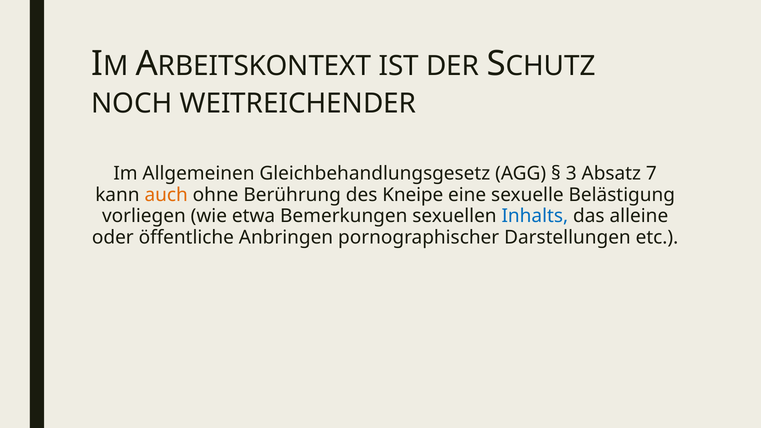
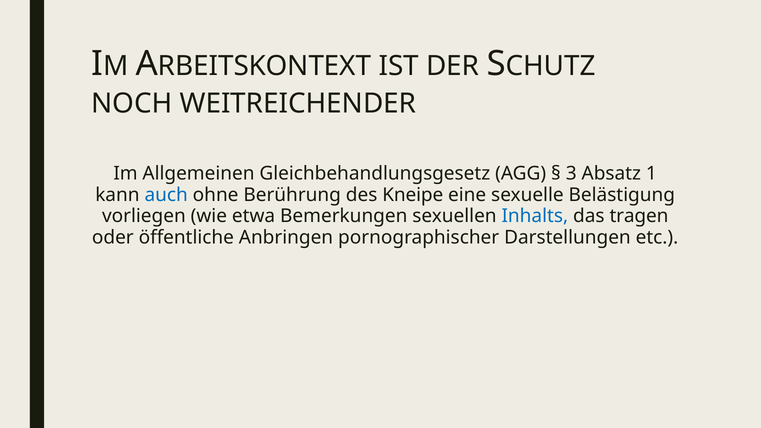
7: 7 -> 1
auch colour: orange -> blue
alleine: alleine -> tragen
